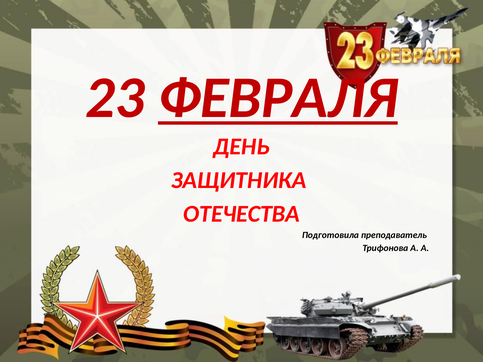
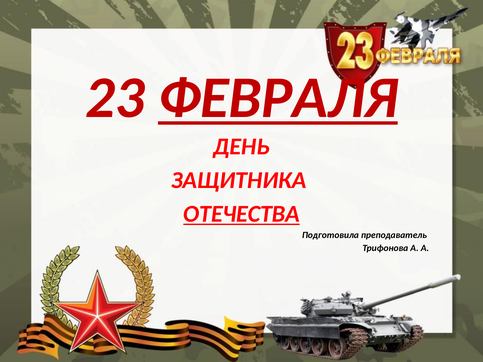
ОТЕЧЕСТВА underline: none -> present
